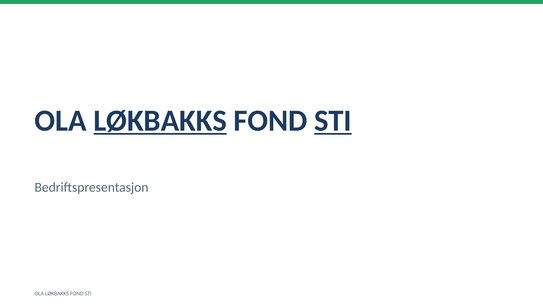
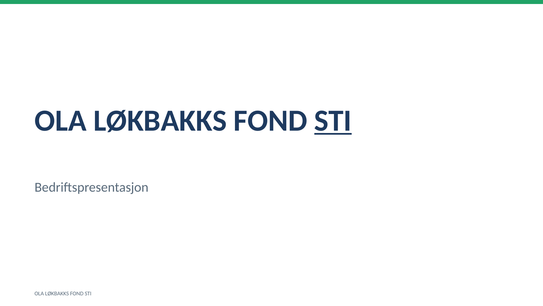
LØKBAKKS at (160, 120) underline: present -> none
